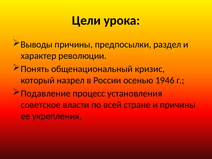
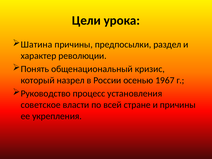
Выводы: Выводы -> Шатина
1946: 1946 -> 1967
Подавление: Подавление -> Руководство
